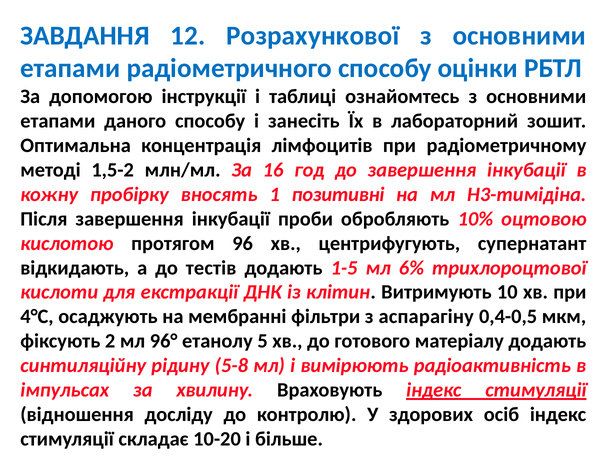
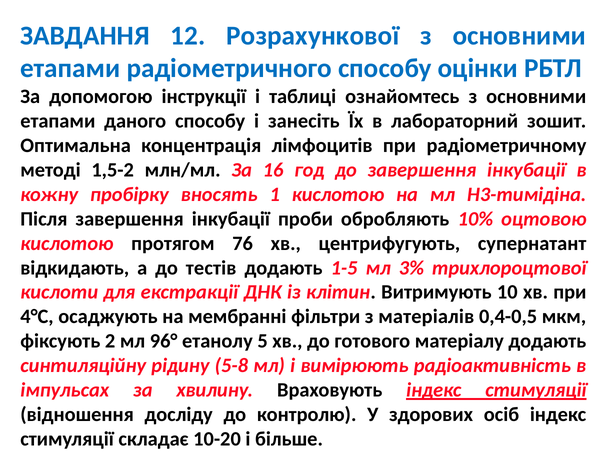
1 позитивні: позитивні -> кислотою
96: 96 -> 76
6%: 6% -> 3%
аспарагіну: аспарагіну -> матеріалів
